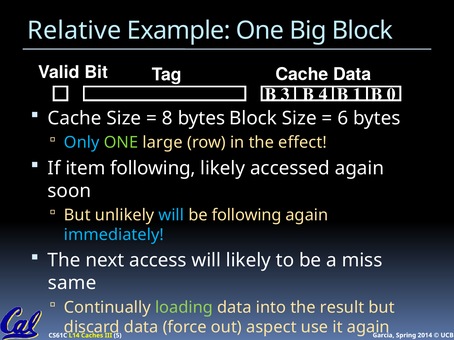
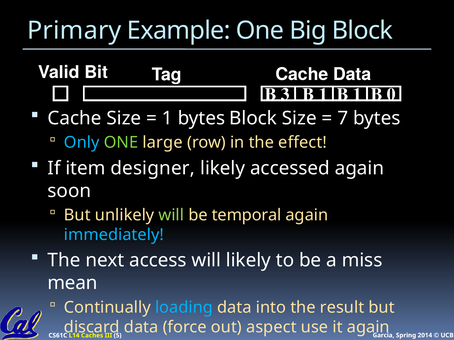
Relative: Relative -> Primary
4 at (323, 94): 4 -> 1
8 at (167, 118): 8 -> 1
6: 6 -> 7
item following: following -> designer
will at (171, 215) colour: light blue -> light green
be following: following -> temporal
same: same -> mean
loading colour: light green -> light blue
